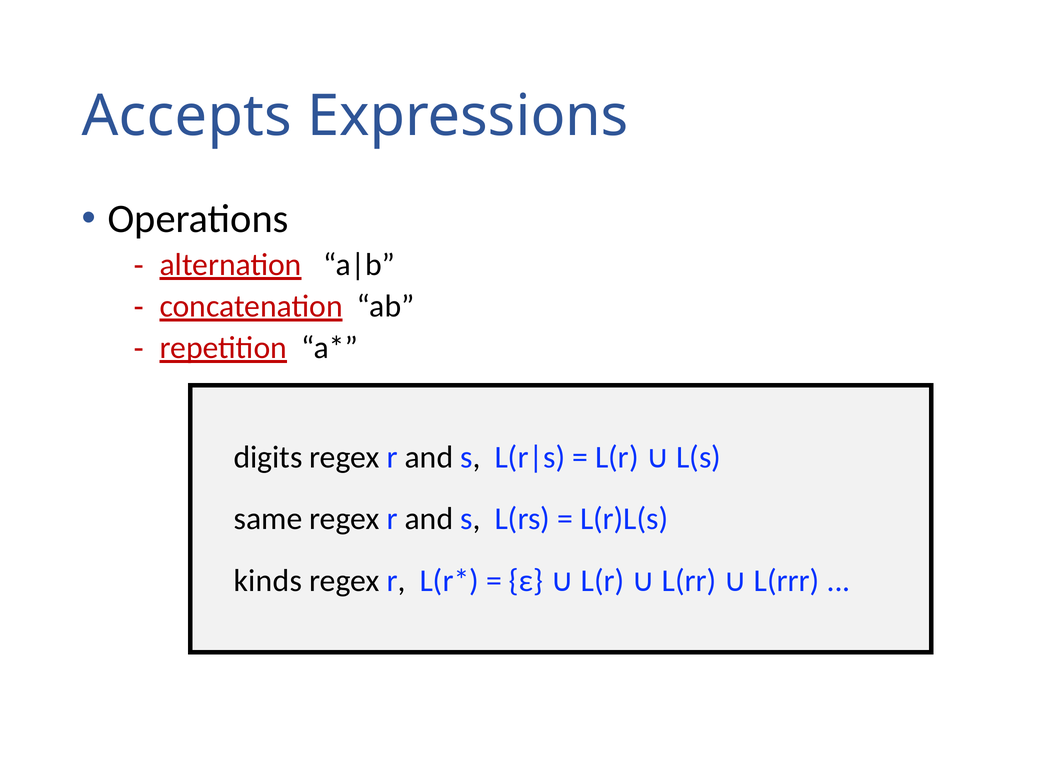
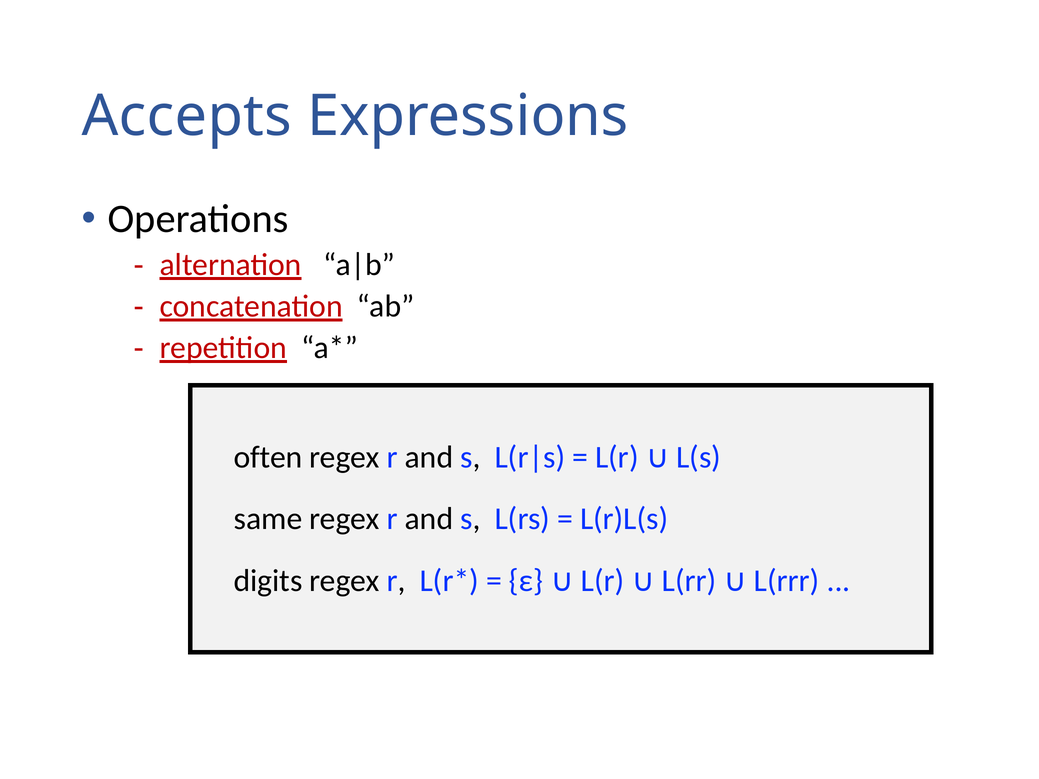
digits: digits -> often
kinds: kinds -> digits
